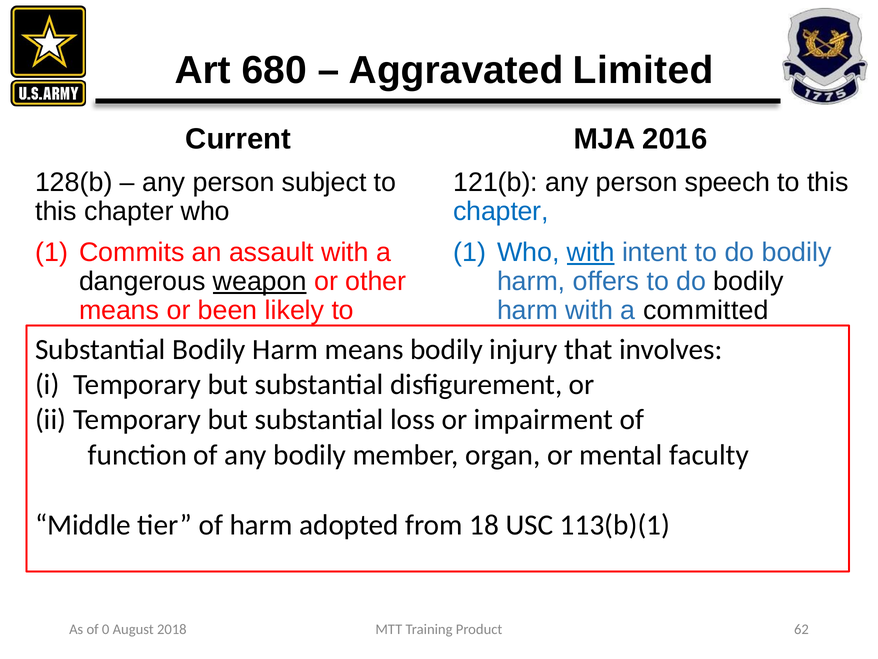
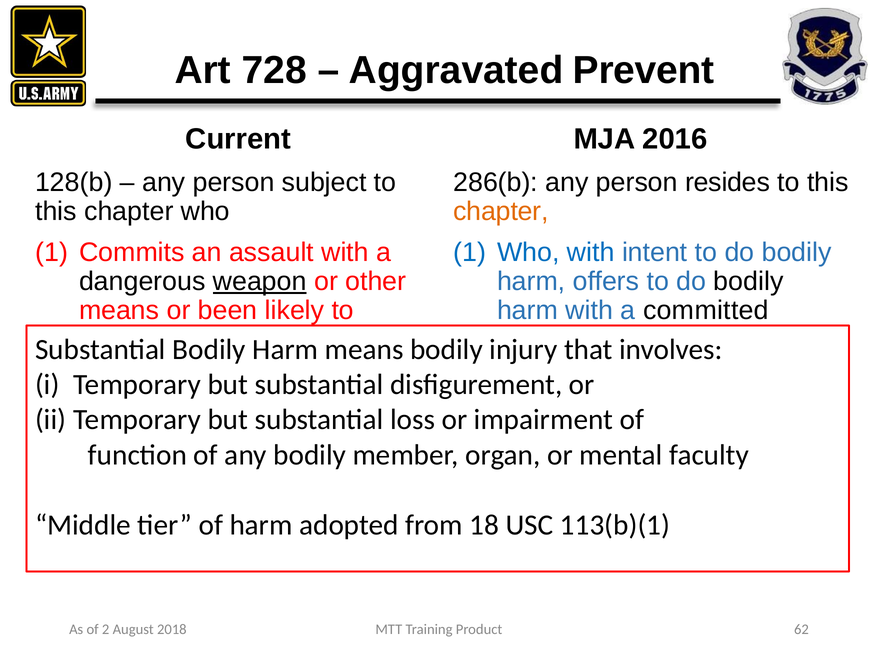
680: 680 -> 728
Limited: Limited -> Prevent
121(b: 121(b -> 286(b
speech: speech -> resides
chapter at (501, 211) colour: blue -> orange
with at (591, 252) underline: present -> none
of 0: 0 -> 2
